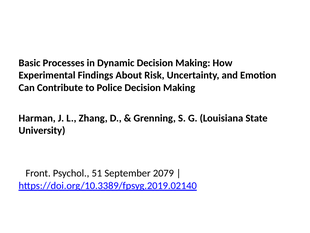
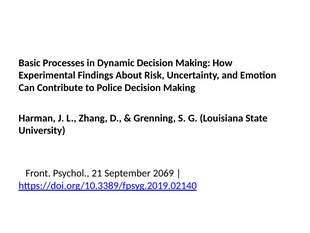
51: 51 -> 21
2079: 2079 -> 2069
